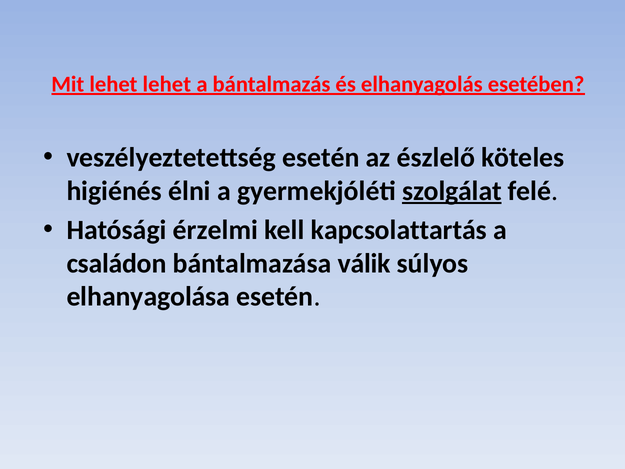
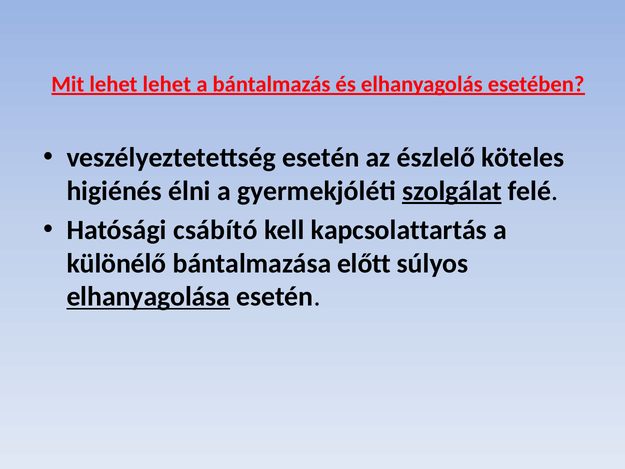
érzelmi: érzelmi -> csábító
családon: családon -> különélő
válik: válik -> előtt
elhanyagolása underline: none -> present
